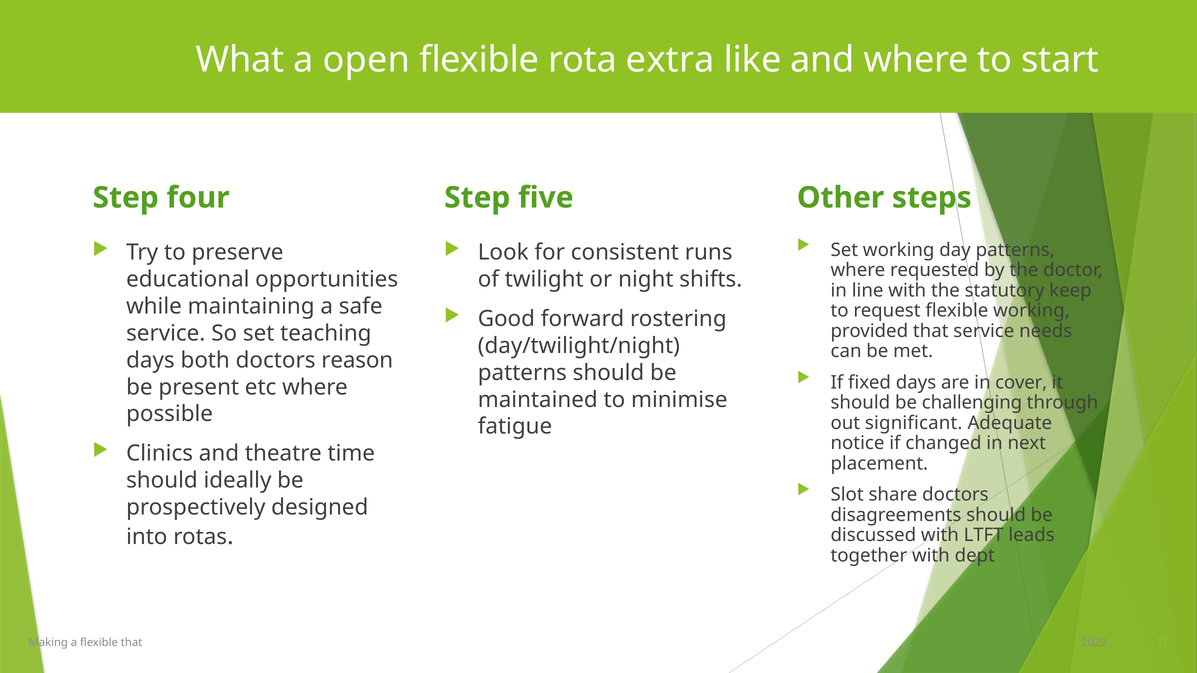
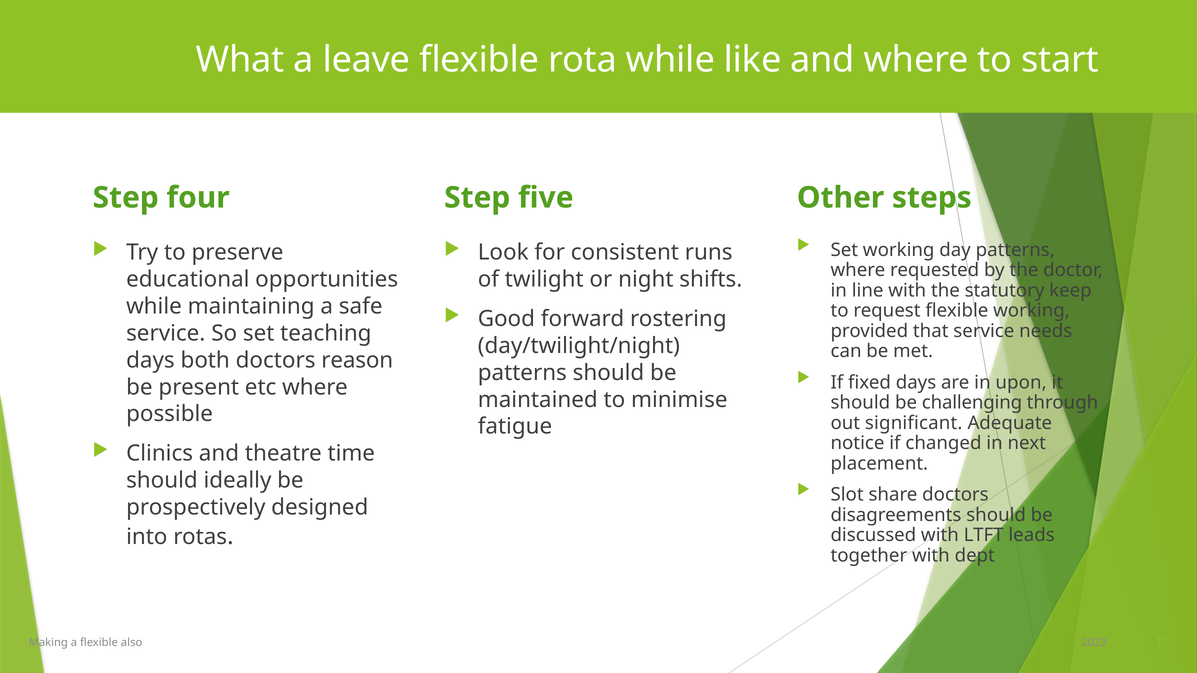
open: open -> leave
rota extra: extra -> while
cover: cover -> upon
flexible that: that -> also
